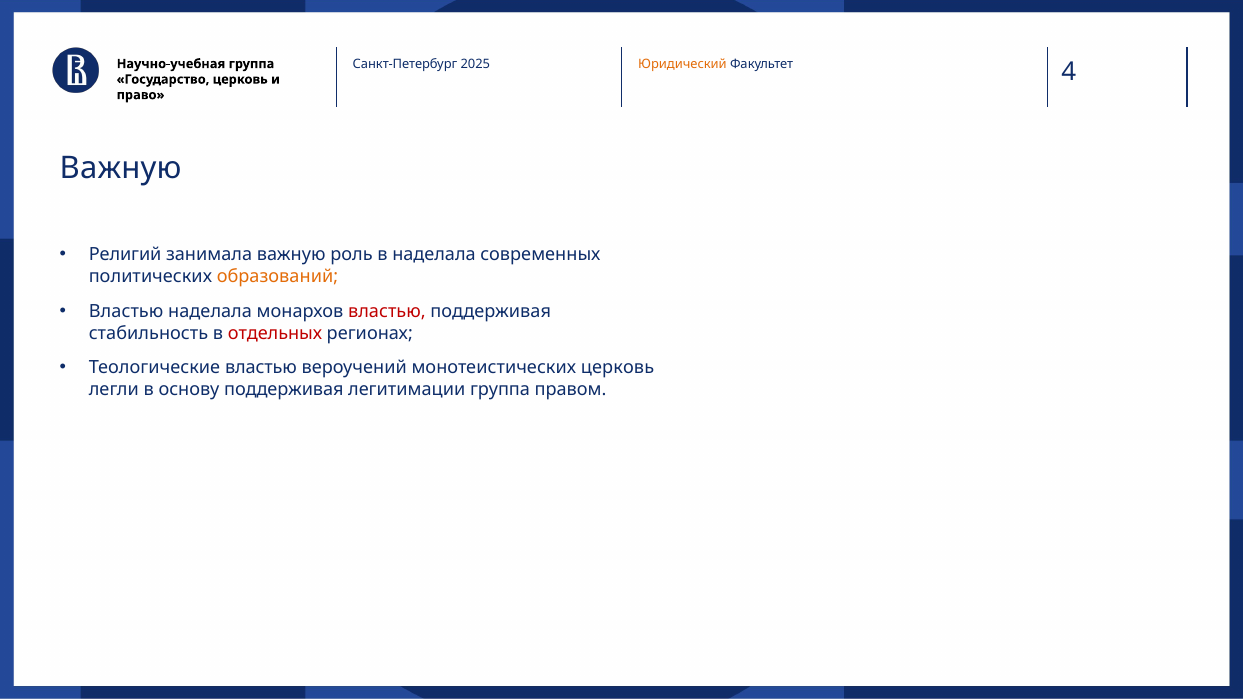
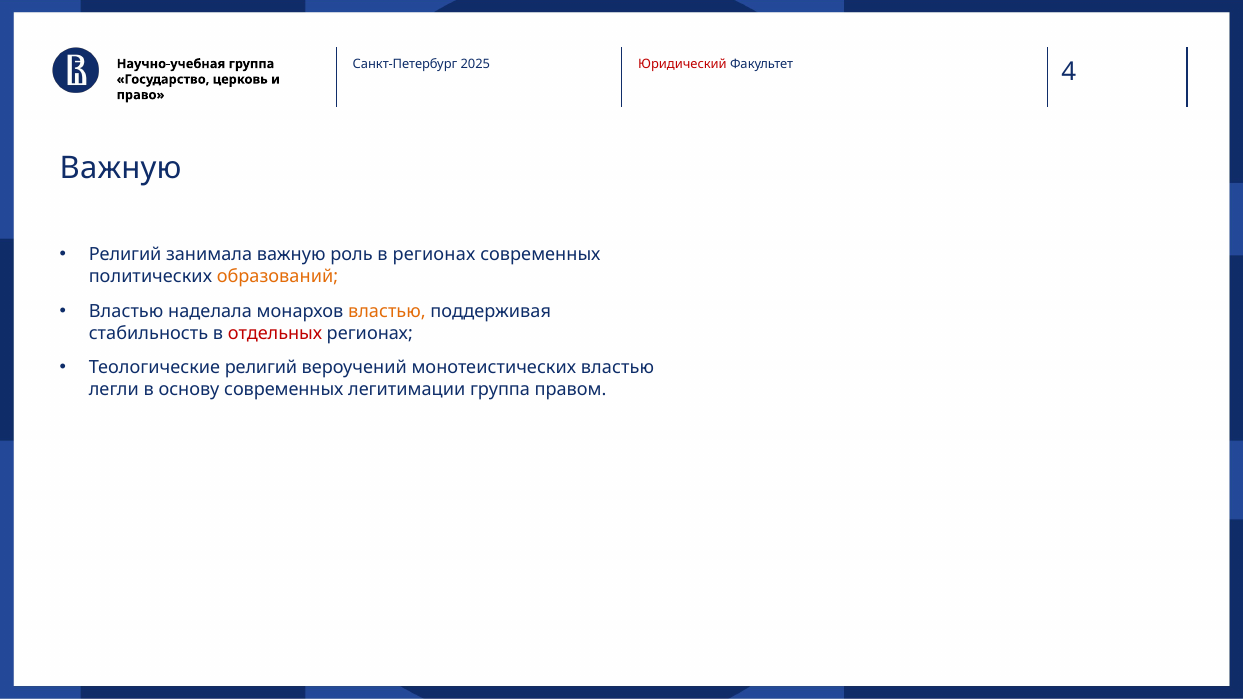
Юридический colour: orange -> red
в наделала: наделала -> регионах
властью at (387, 311) colour: red -> orange
Теологические властью: властью -> религий
монотеистических церковь: церковь -> властью
основу поддерживая: поддерживая -> современных
